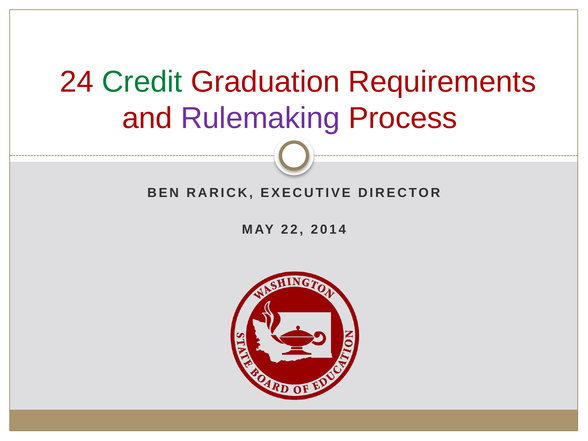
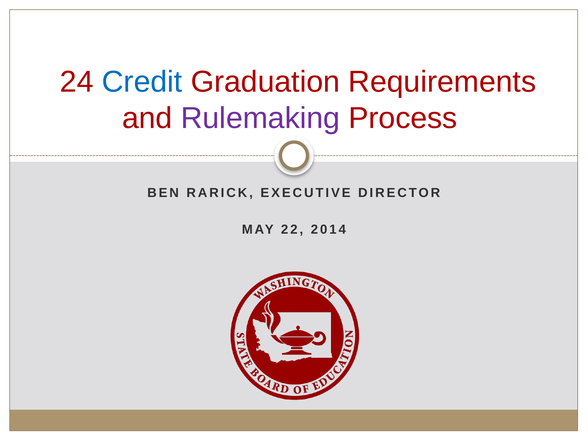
Credit colour: green -> blue
